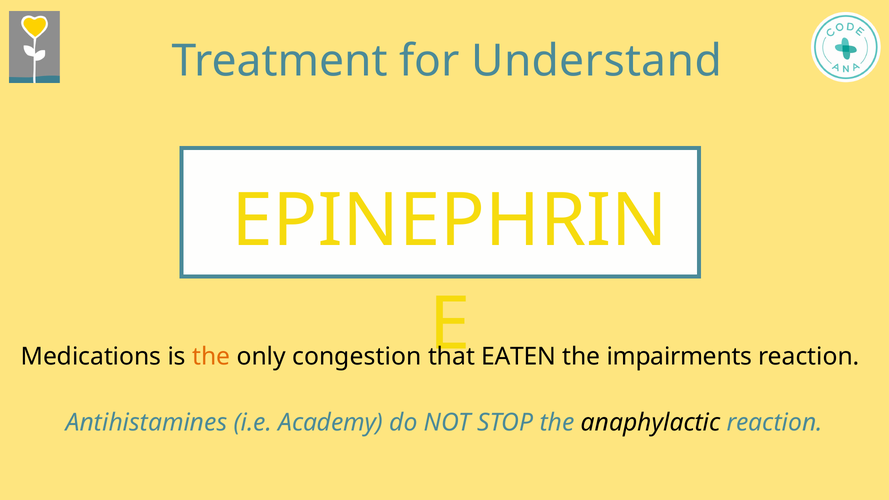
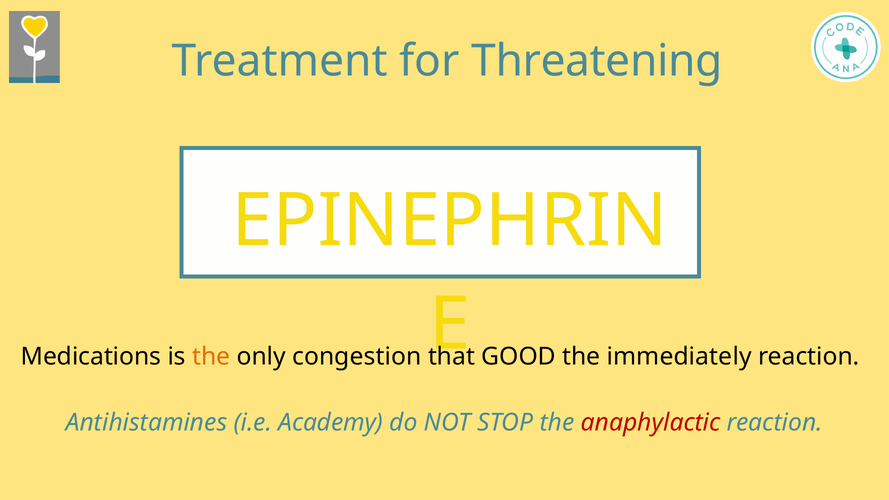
Understand: Understand -> Threatening
EATEN: EATEN -> GOOD
impairments: impairments -> immediately
anaphylactic colour: black -> red
